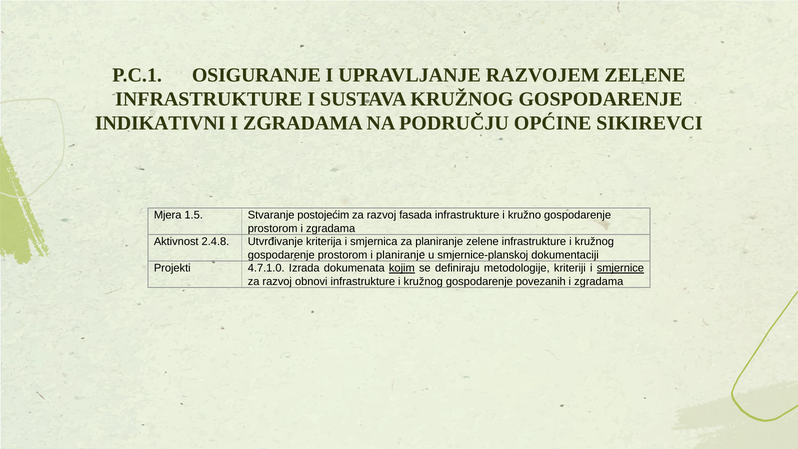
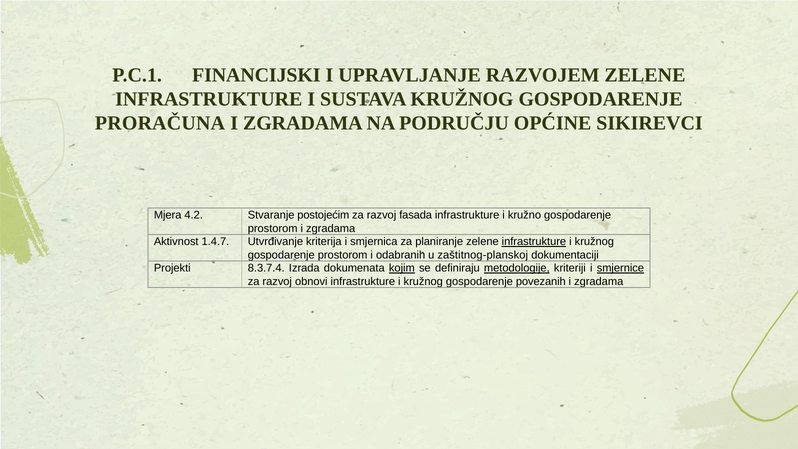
OSIGURANJE: OSIGURANJE -> FINANCIJSKI
INDIKATIVNI: INDIKATIVNI -> PRORAČUNA
1.5: 1.5 -> 4.2
2.4.8: 2.4.8 -> 1.4.7
infrastrukture at (534, 242) underline: none -> present
i planiranje: planiranje -> odabranih
smjernice-planskoj: smjernice-planskoj -> zaštitnog-planskoj
4.7.1.0: 4.7.1.0 -> 8.3.7.4
metodologije underline: none -> present
